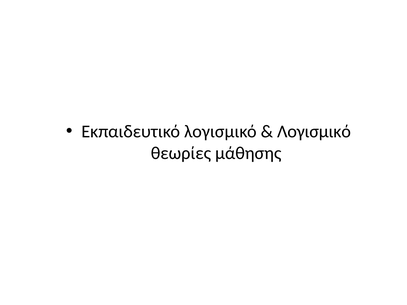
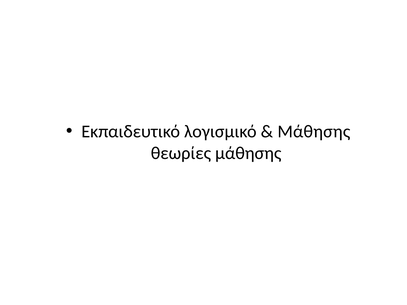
Λογισμικό at (314, 132): Λογισμικό -> Μάθησης
